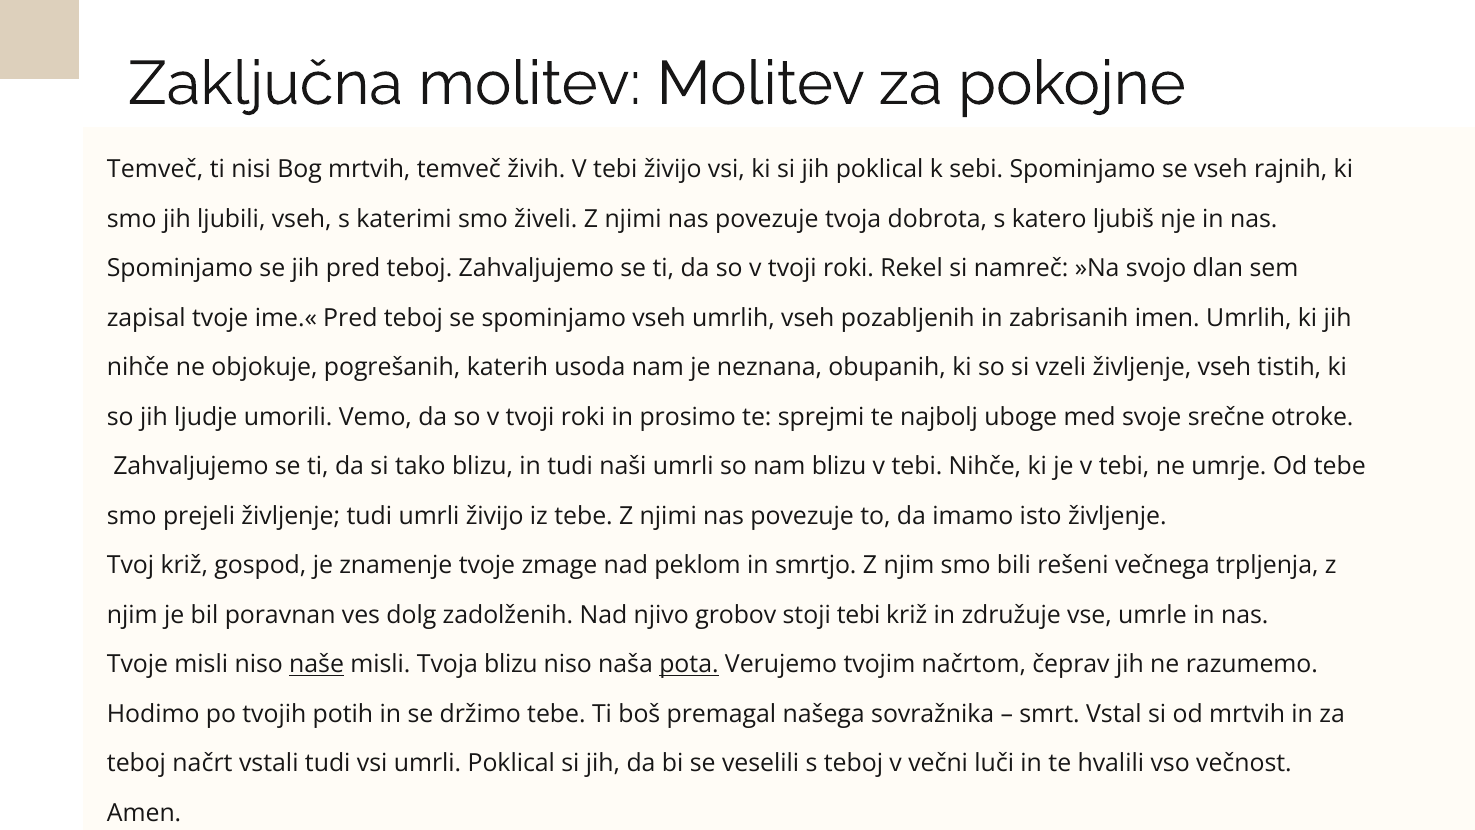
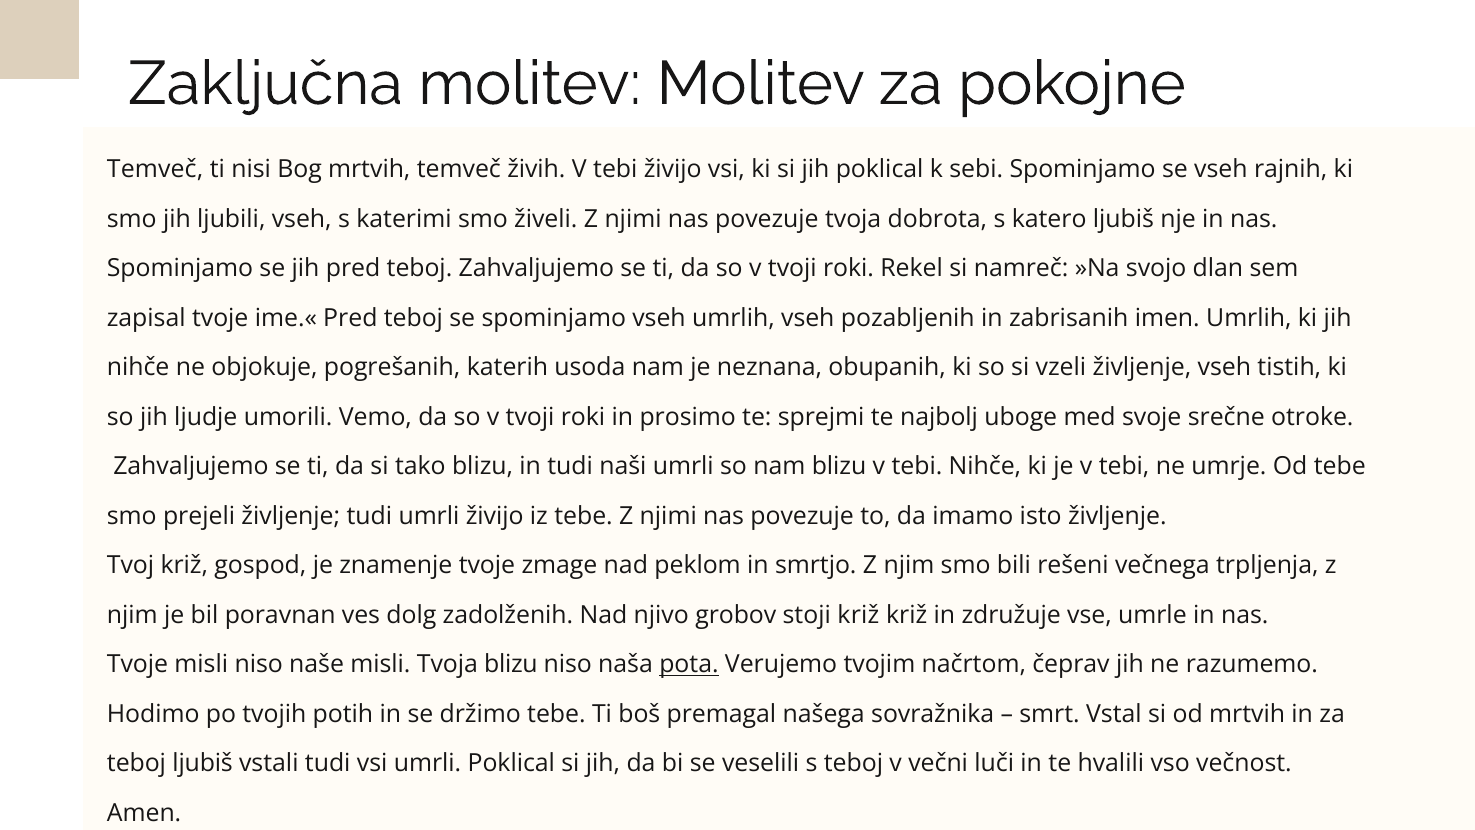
stoji tebi: tebi -> križ
naše underline: present -> none
teboj načrt: načrt -> ljubiš
